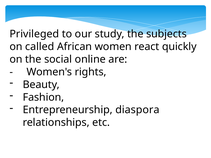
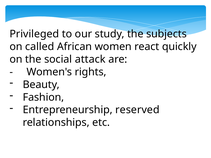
online: online -> attack
diaspora: diaspora -> reserved
